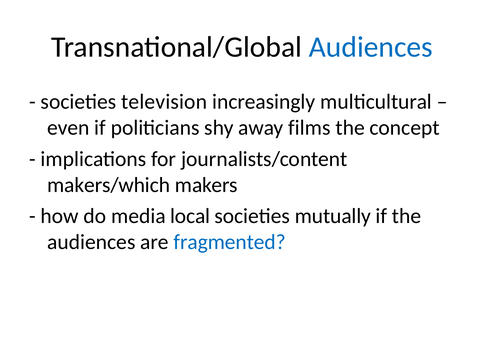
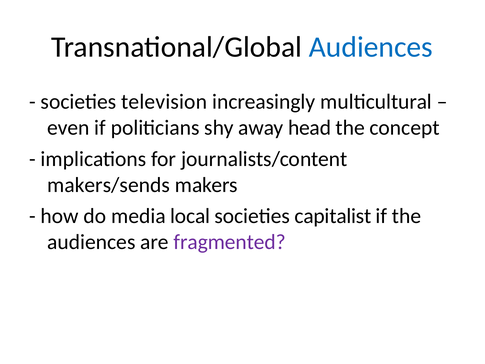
films: films -> head
makers/which: makers/which -> makers/sends
mutually: mutually -> capitalist
fragmented colour: blue -> purple
